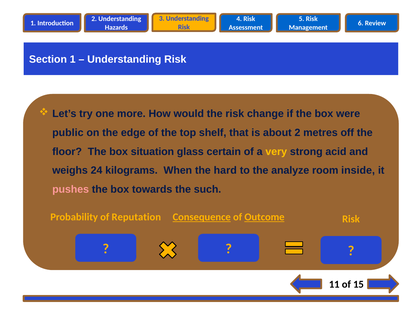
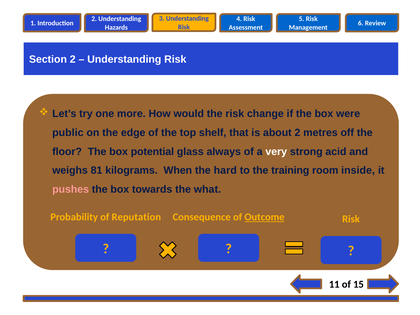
Section 1: 1 -> 2
situation: situation -> potential
certain: certain -> always
very colour: yellow -> white
24: 24 -> 81
analyze: analyze -> training
such: such -> what
Consequence underline: present -> none
